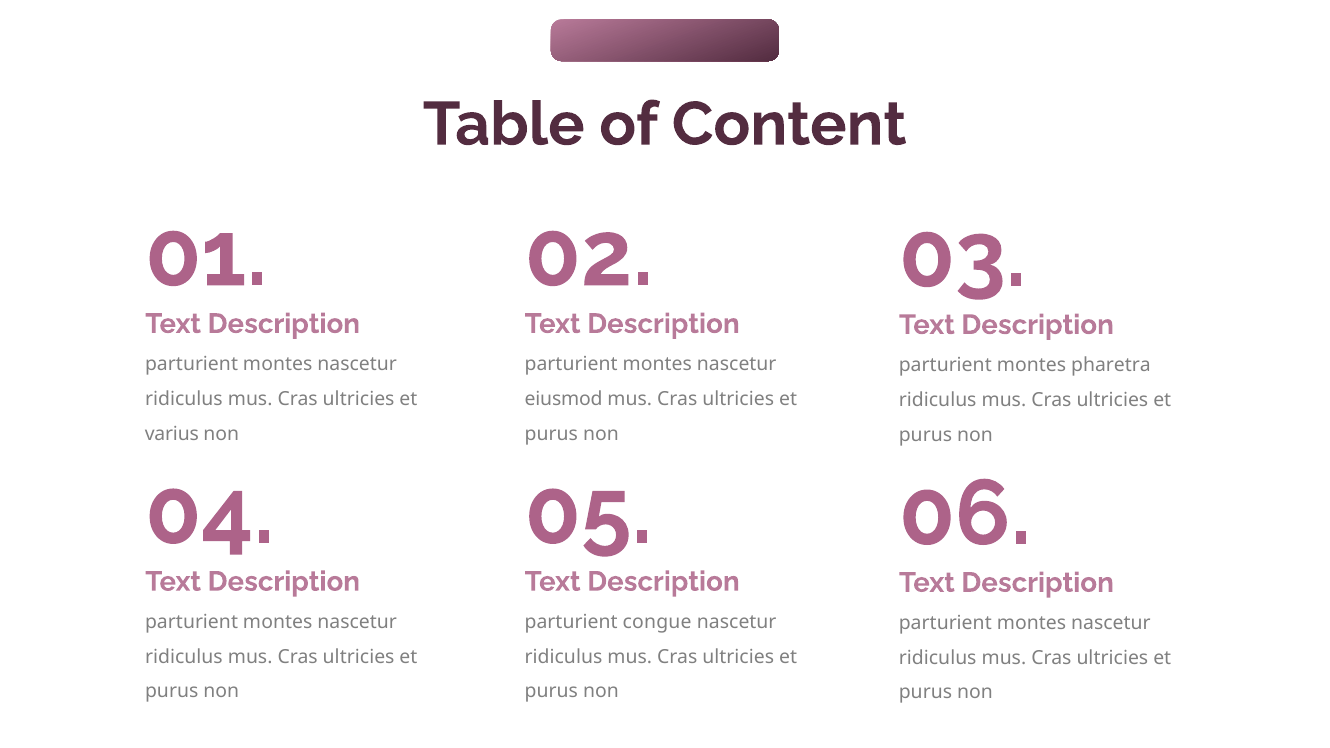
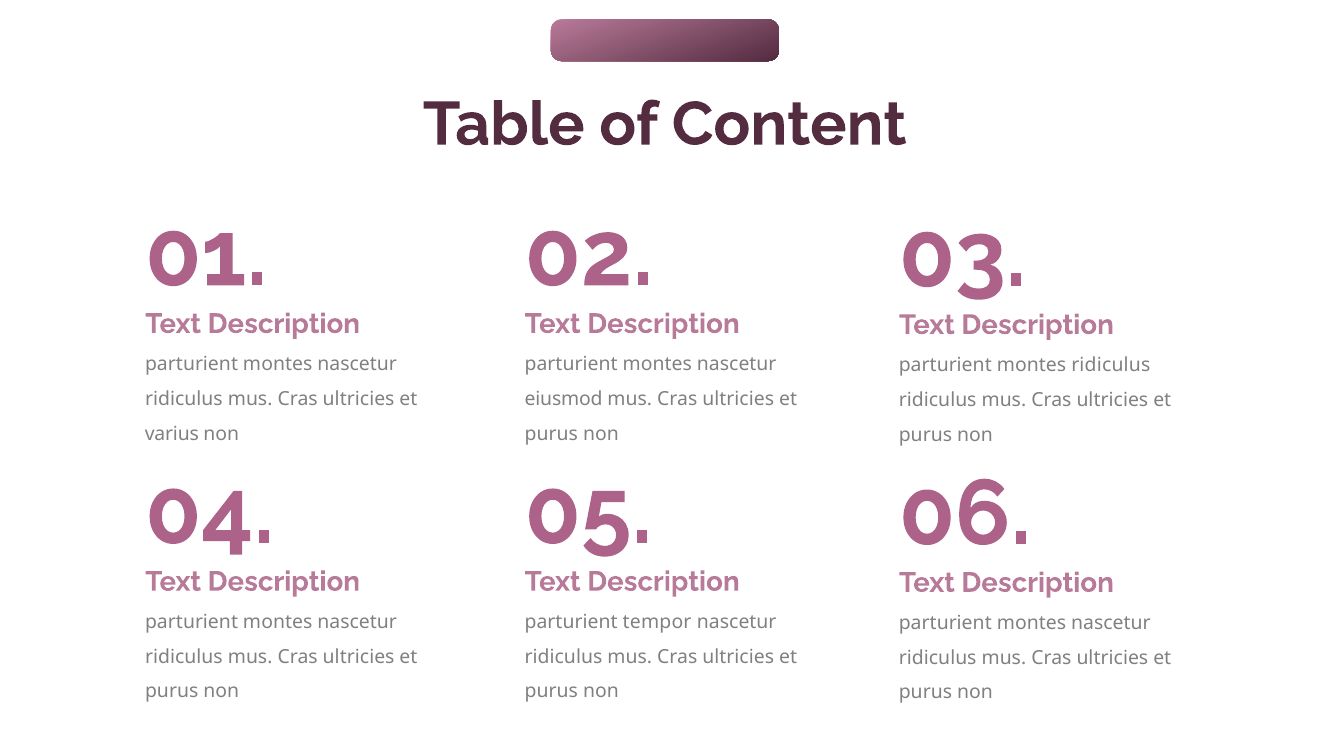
montes pharetra: pharetra -> ridiculus
congue: congue -> tempor
